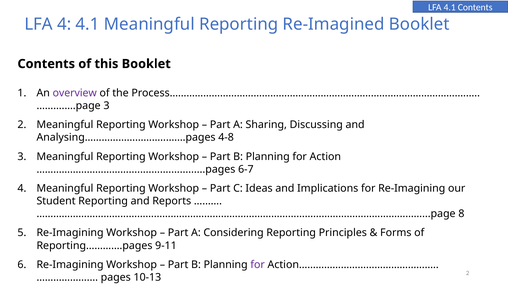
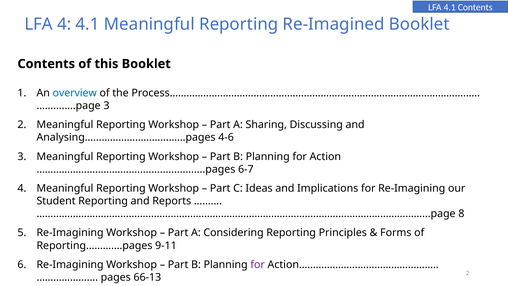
overview colour: purple -> blue
4-8: 4-8 -> 4-6
10-13: 10-13 -> 66-13
